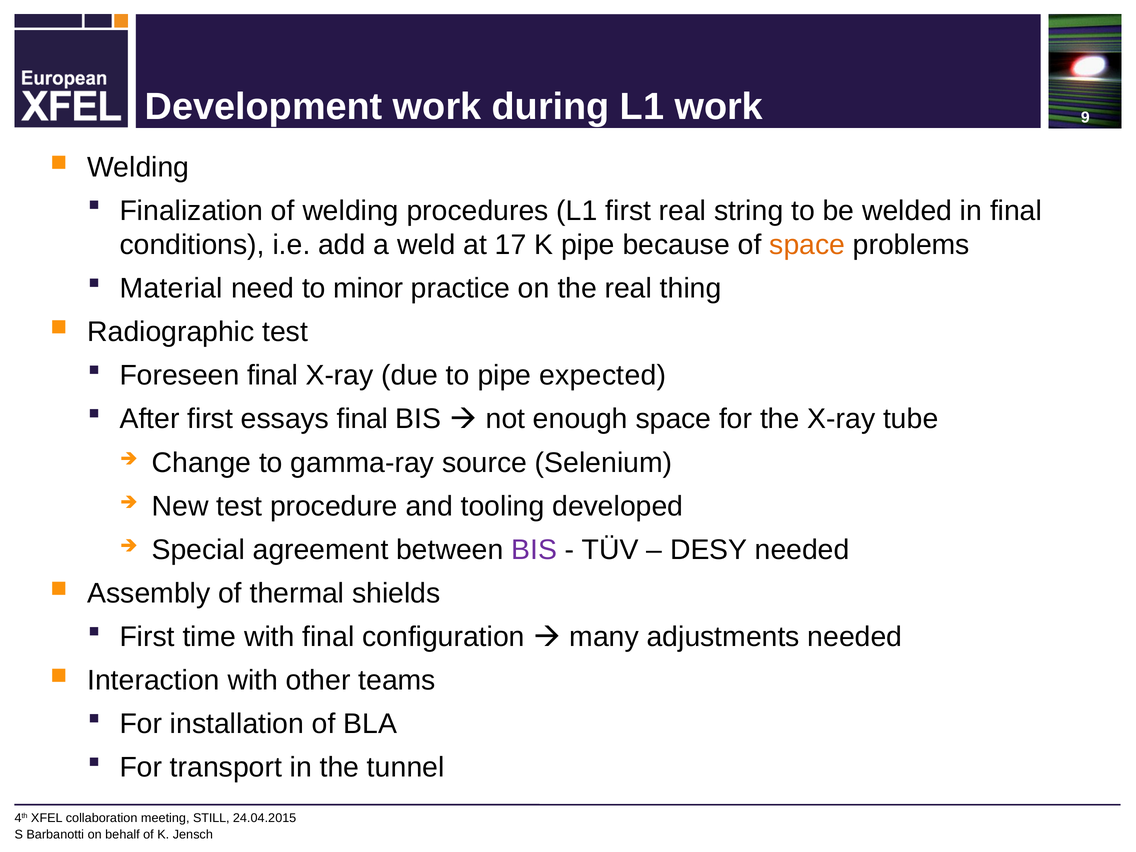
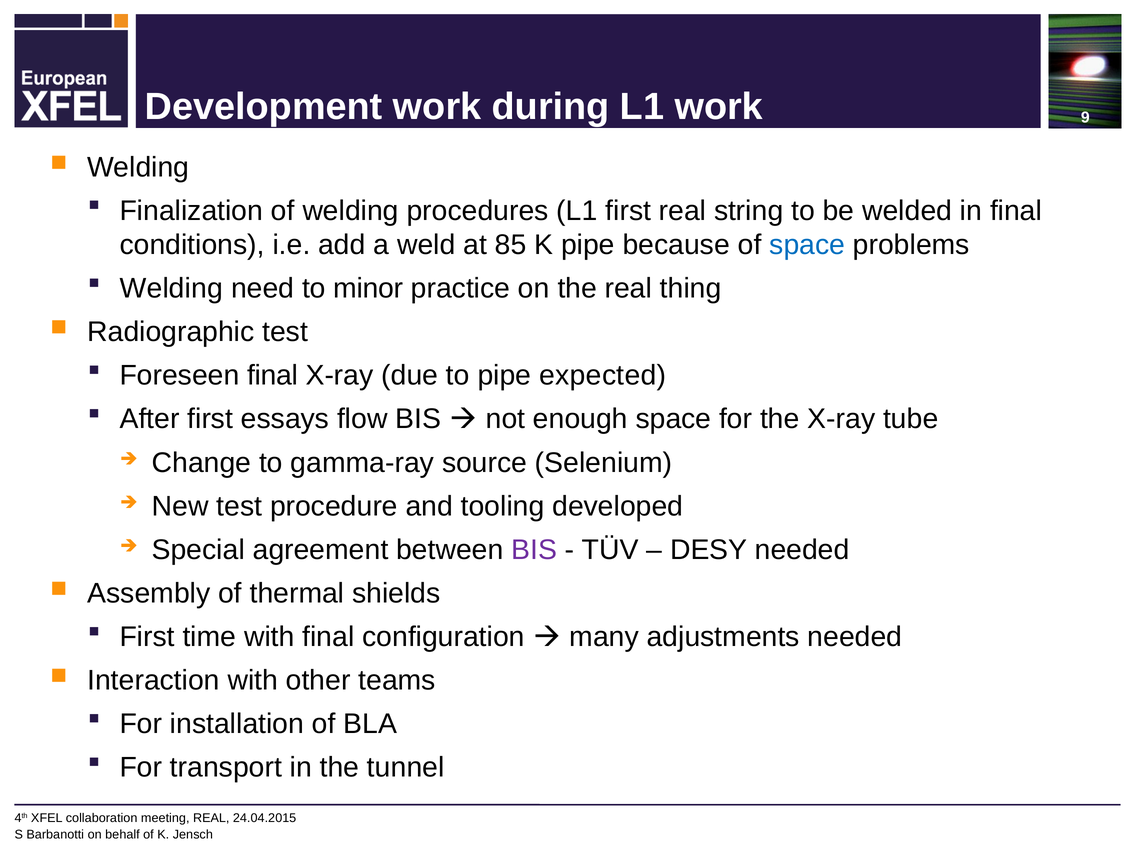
17: 17 -> 85
space at (807, 245) colour: orange -> blue
Material at (171, 288): Material -> Welding
essays final: final -> flow
STILL at (211, 818): STILL -> REAL
